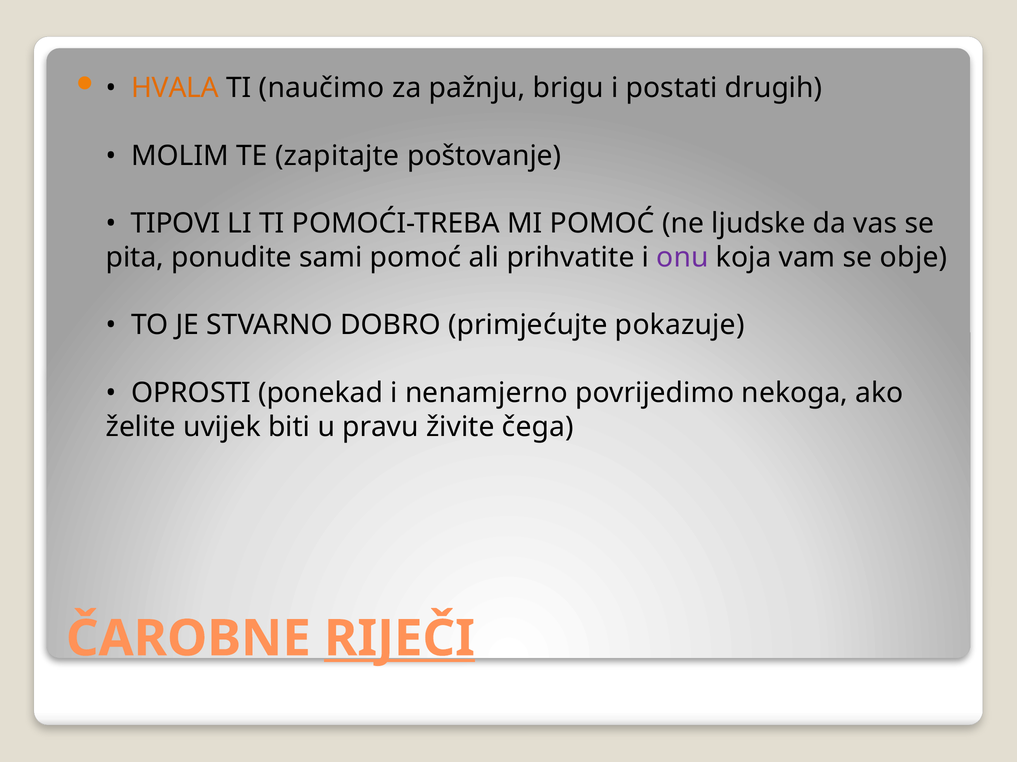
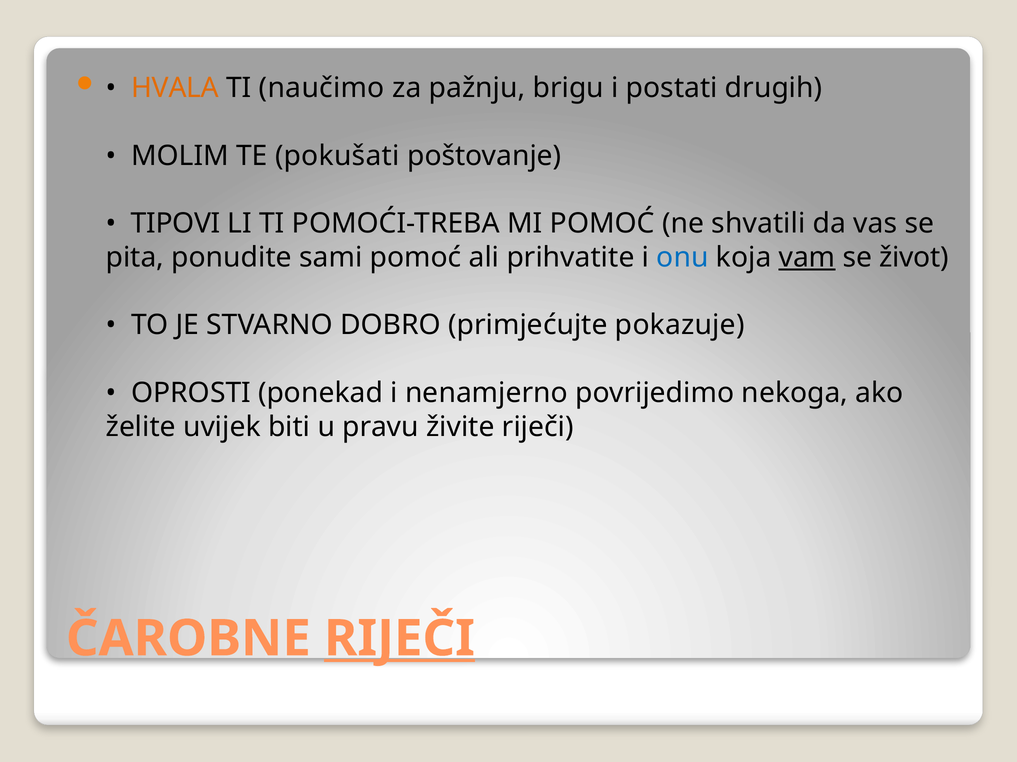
zapitajte: zapitajte -> pokušati
ljudske: ljudske -> shvatili
onu colour: purple -> blue
vam underline: none -> present
obje: obje -> život
živite čega: čega -> riječi
